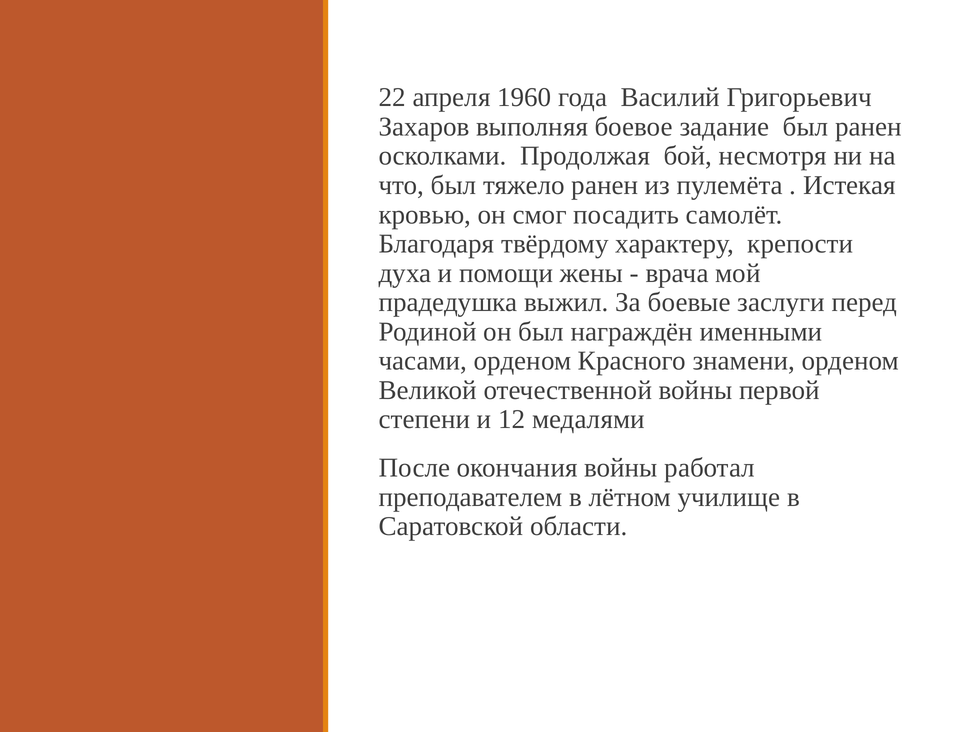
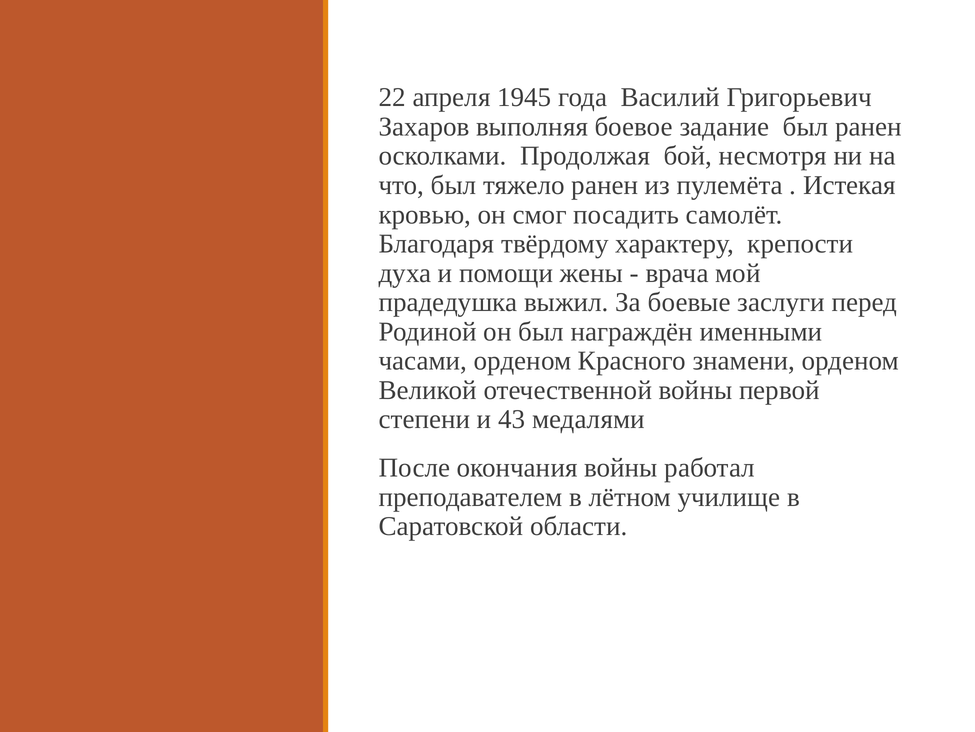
1960: 1960 -> 1945
12: 12 -> 43
